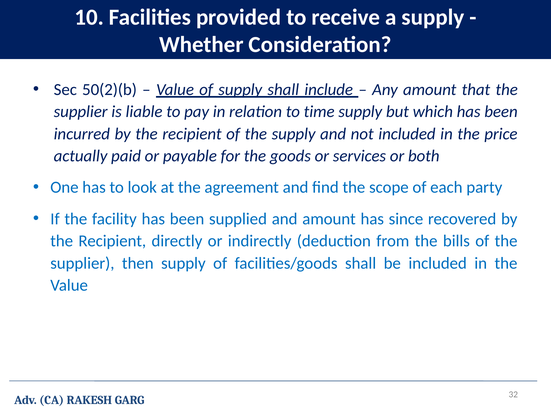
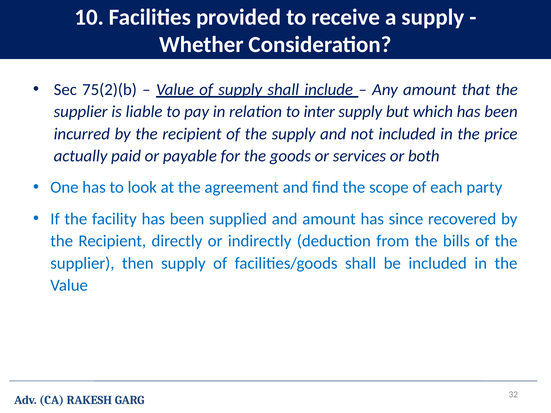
50(2)(b: 50(2)(b -> 75(2)(b
time: time -> inter
